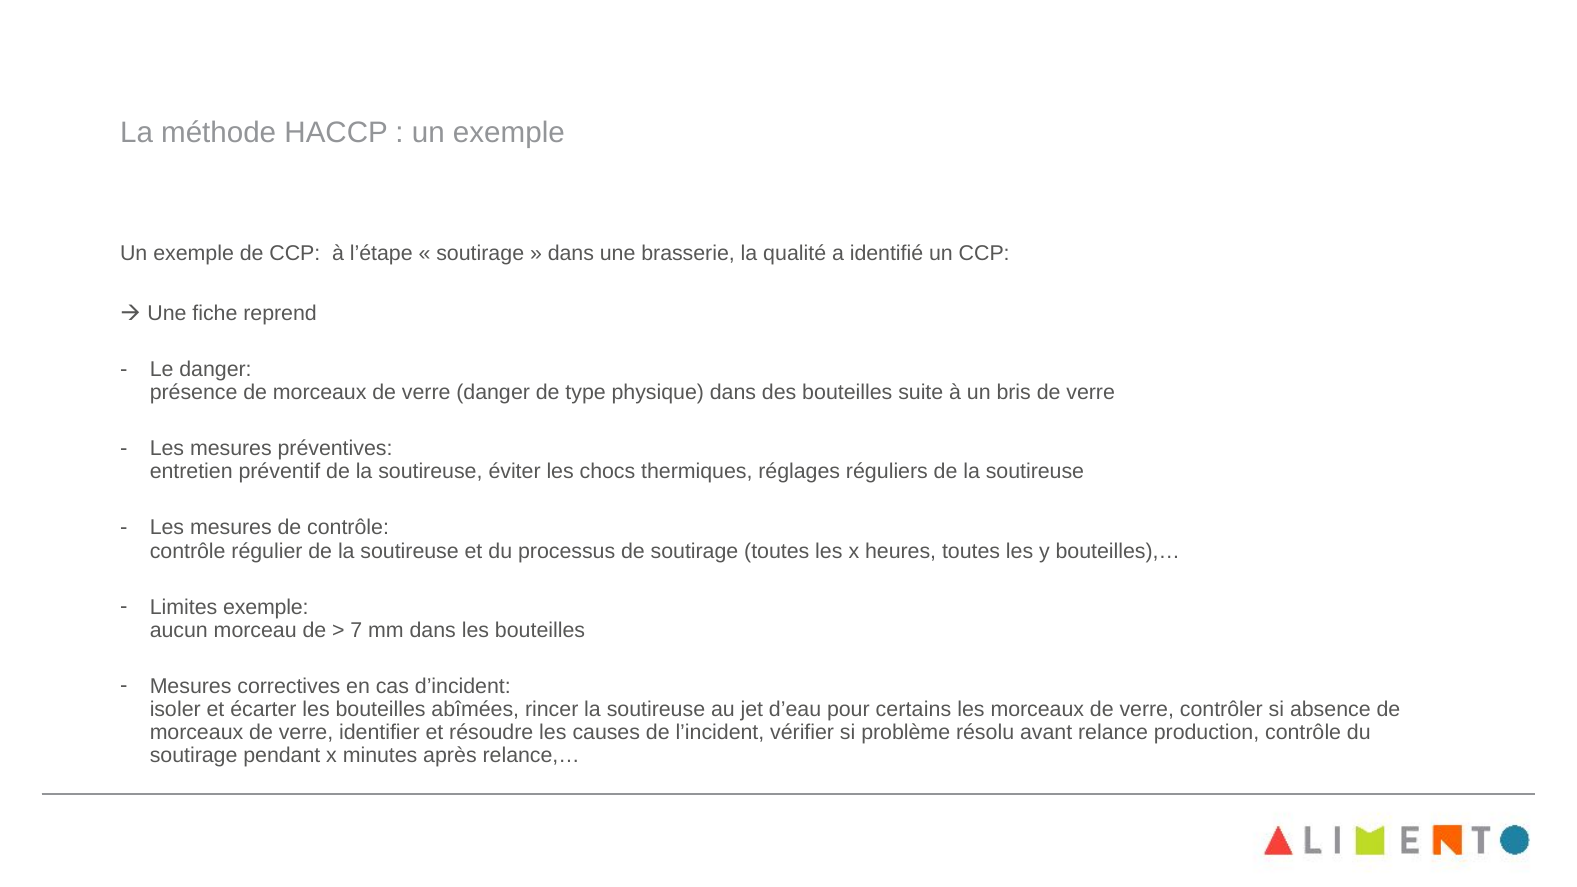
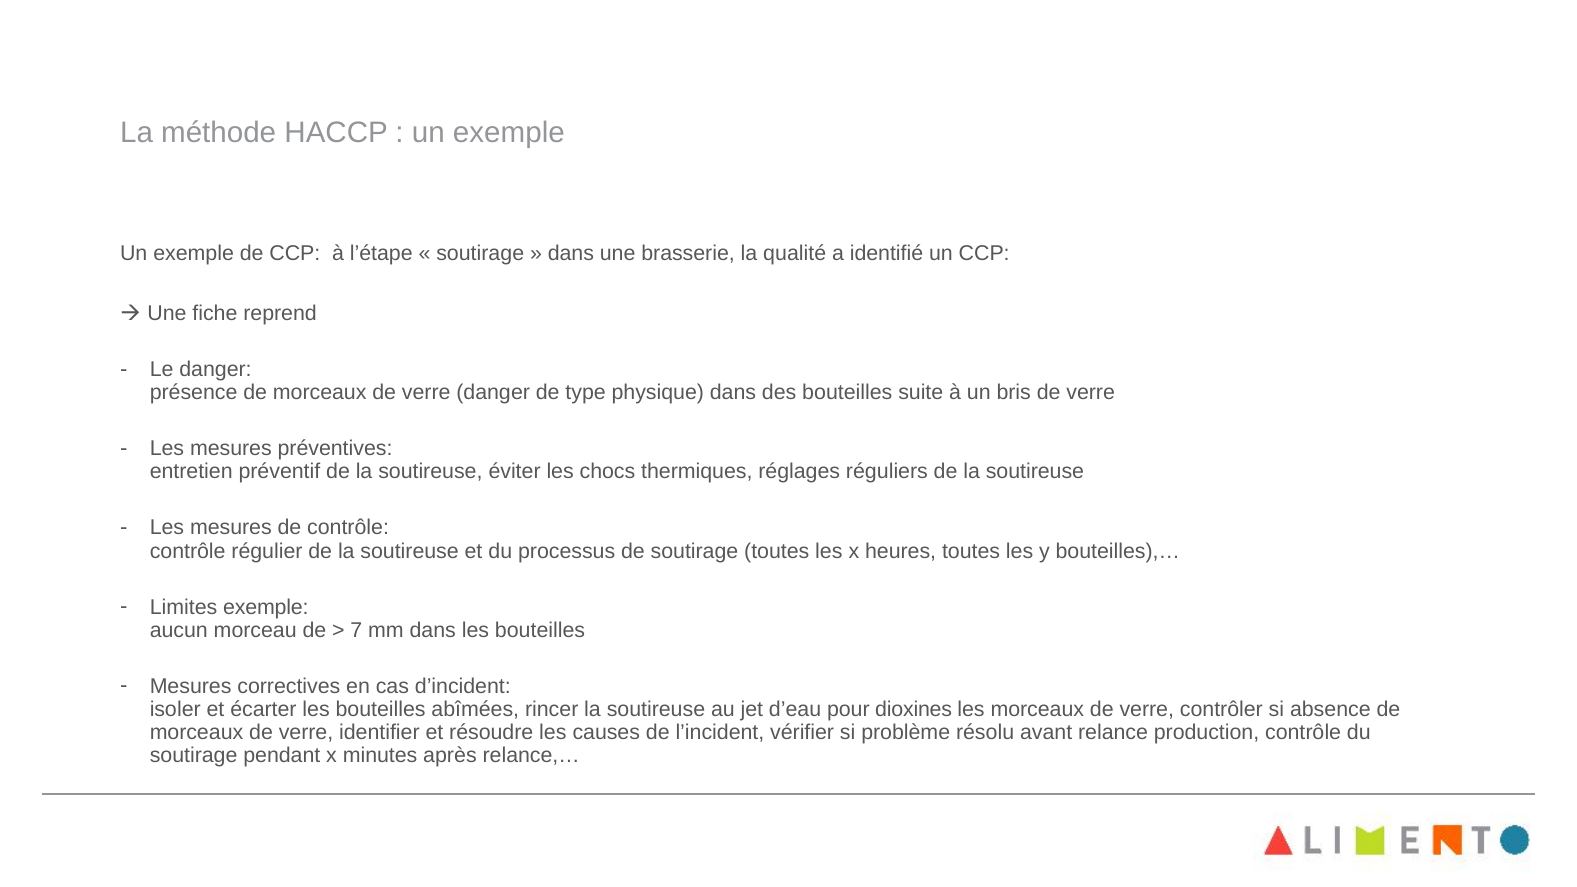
certains: certains -> dioxines
